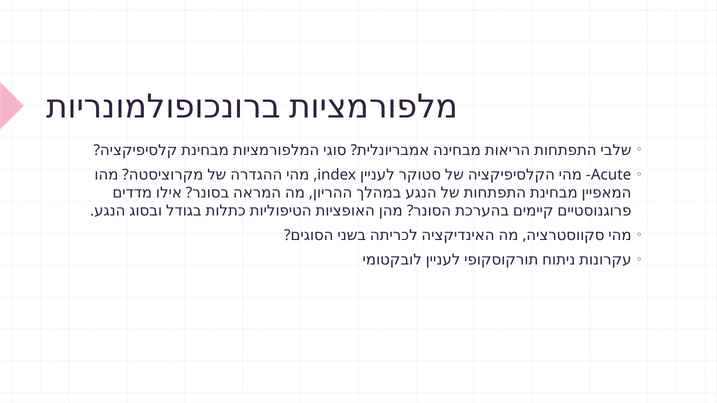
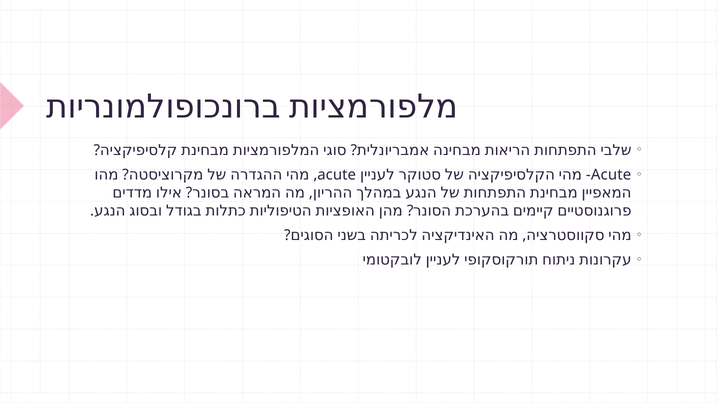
index at (337, 175): index -> acute
